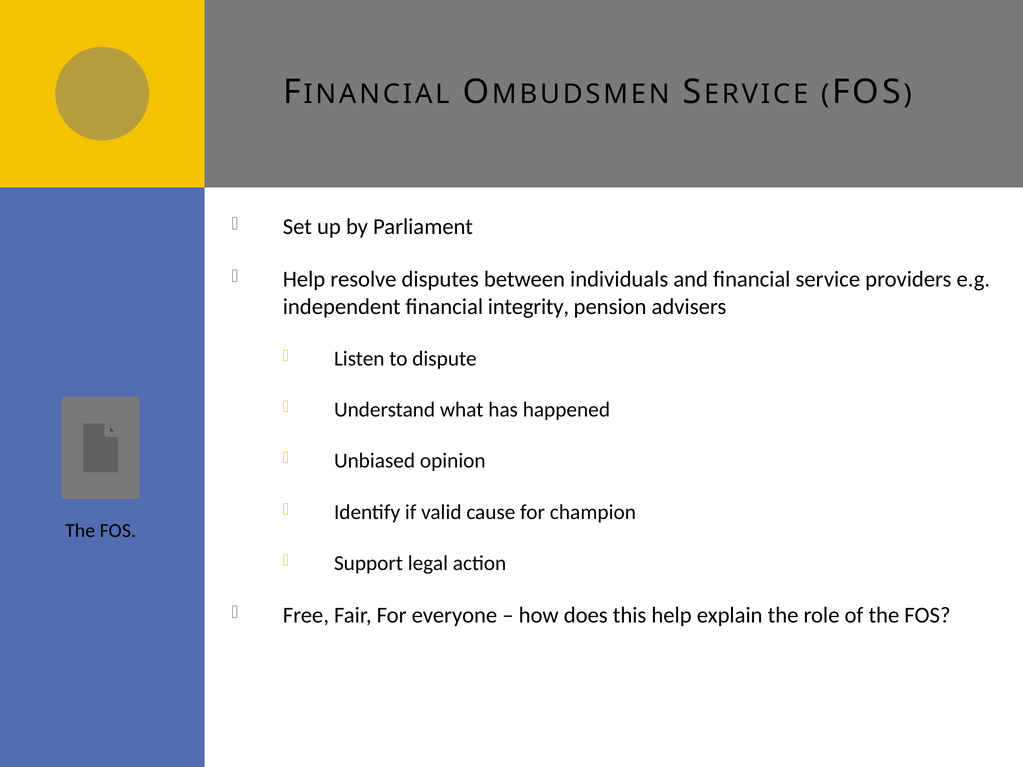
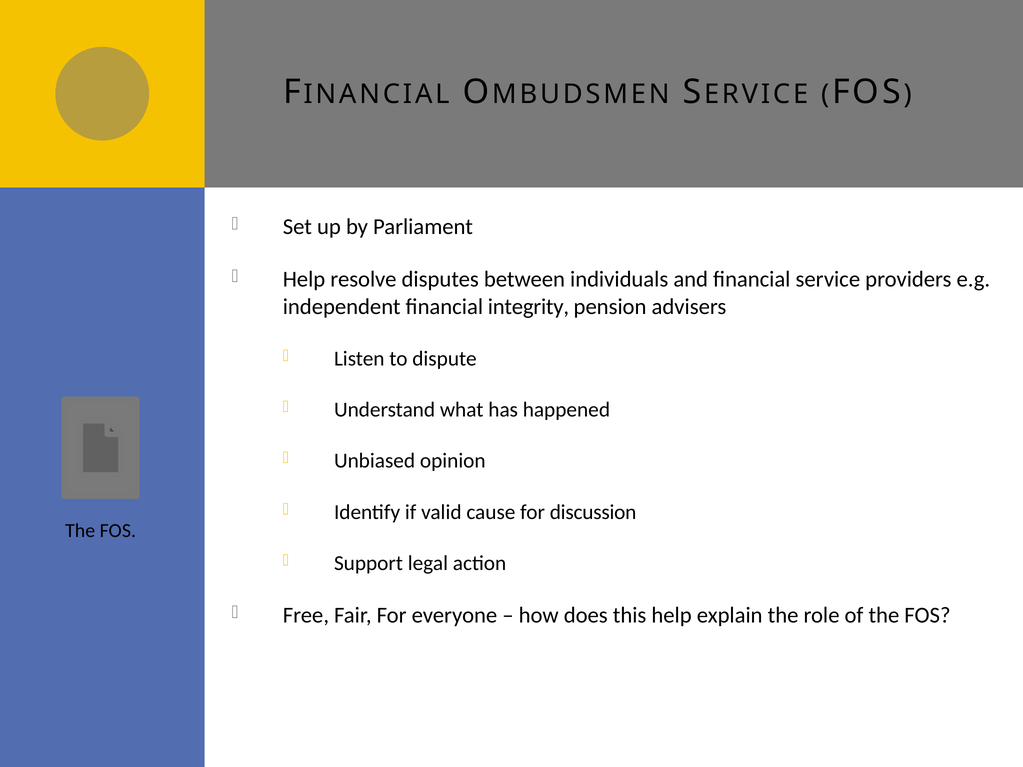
champion: champion -> discussion
